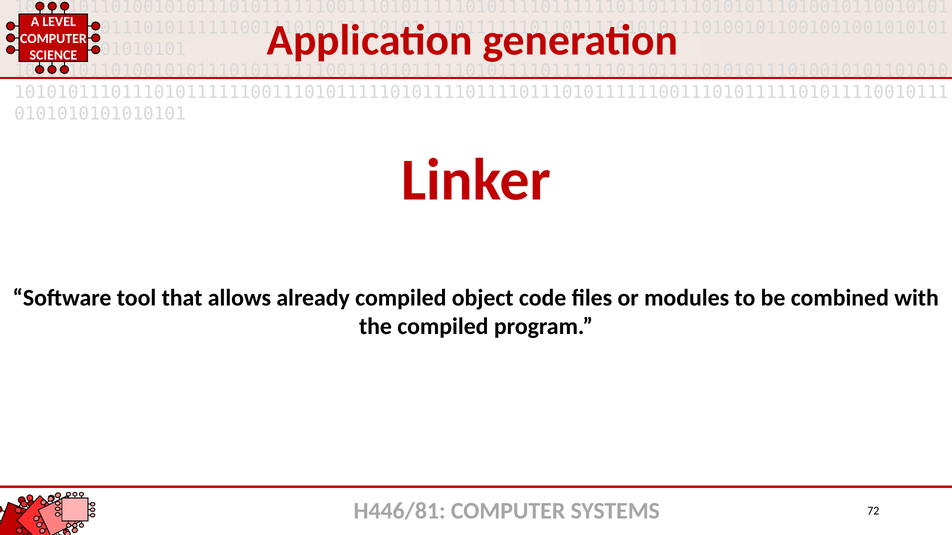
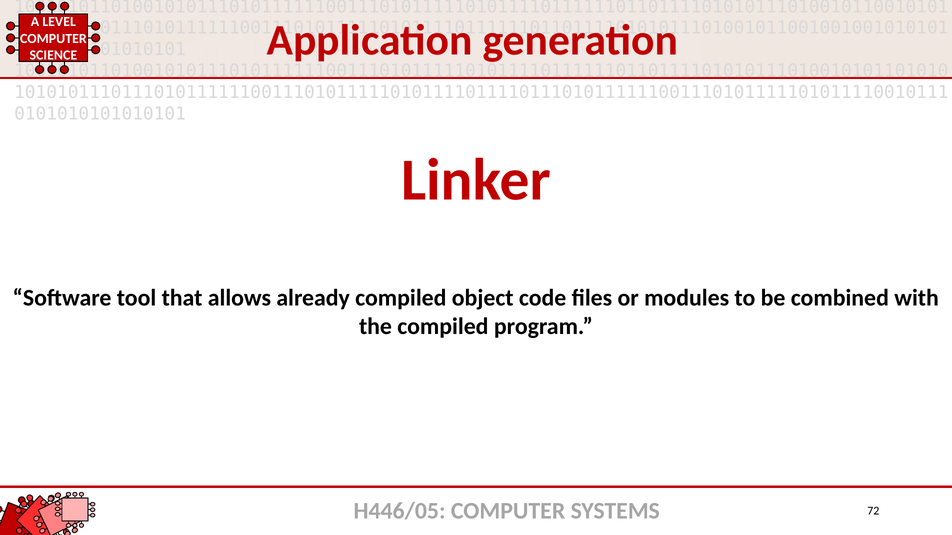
H446/81: H446/81 -> H446/05
